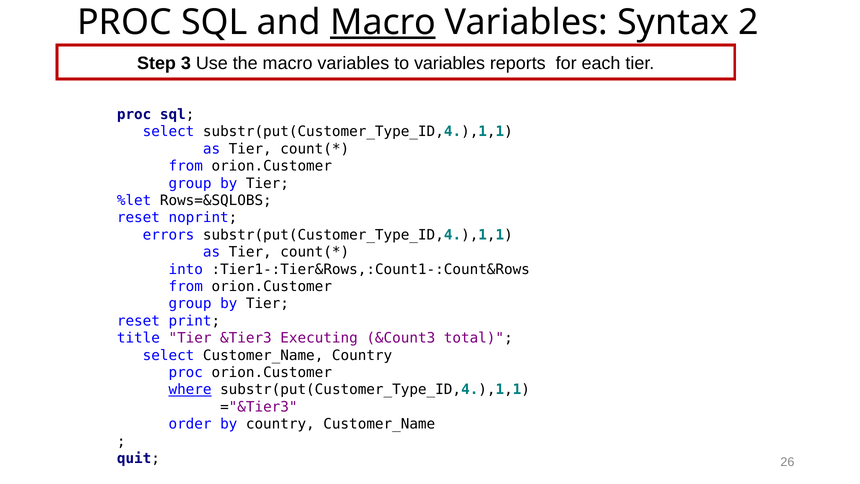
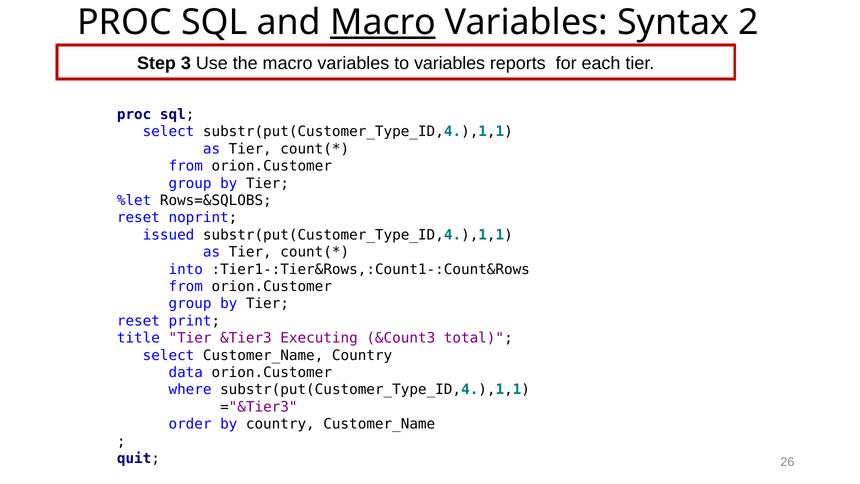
errors: errors -> issued
proc at (186, 372): proc -> data
where underline: present -> none
